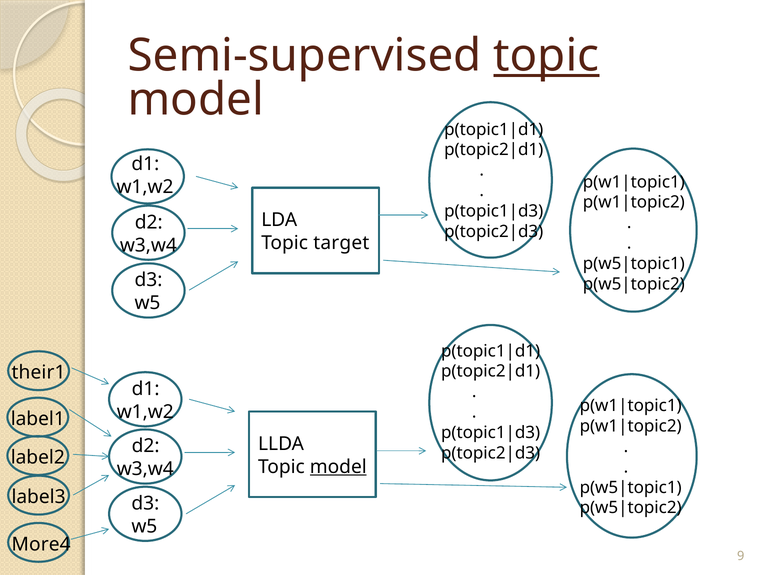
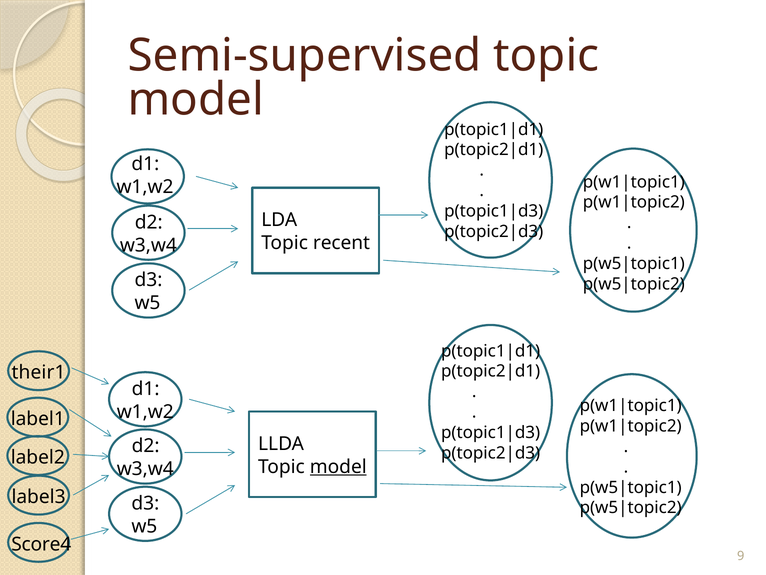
topic at (546, 56) underline: present -> none
target: target -> recent
More4: More4 -> Score4
